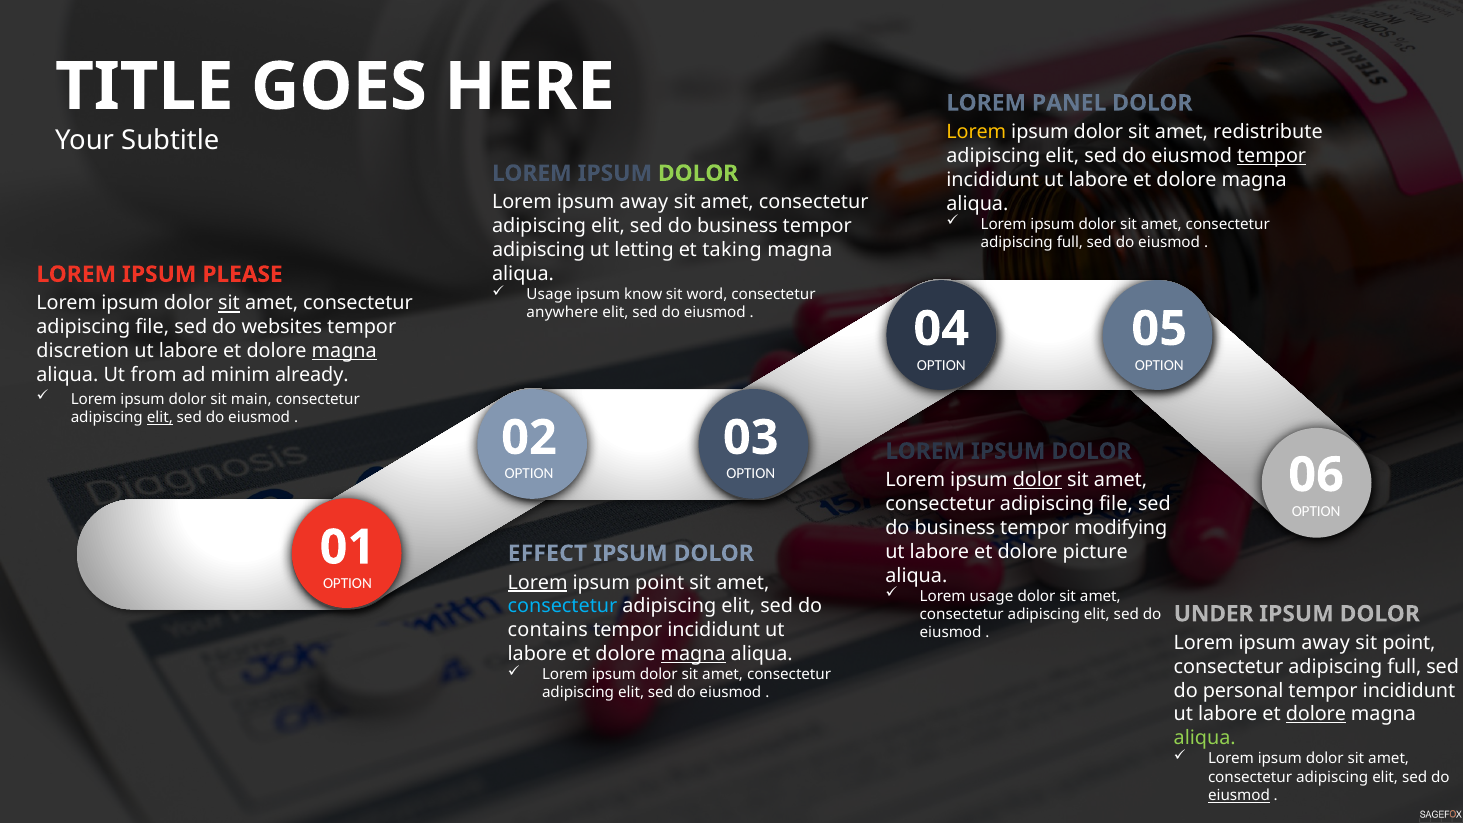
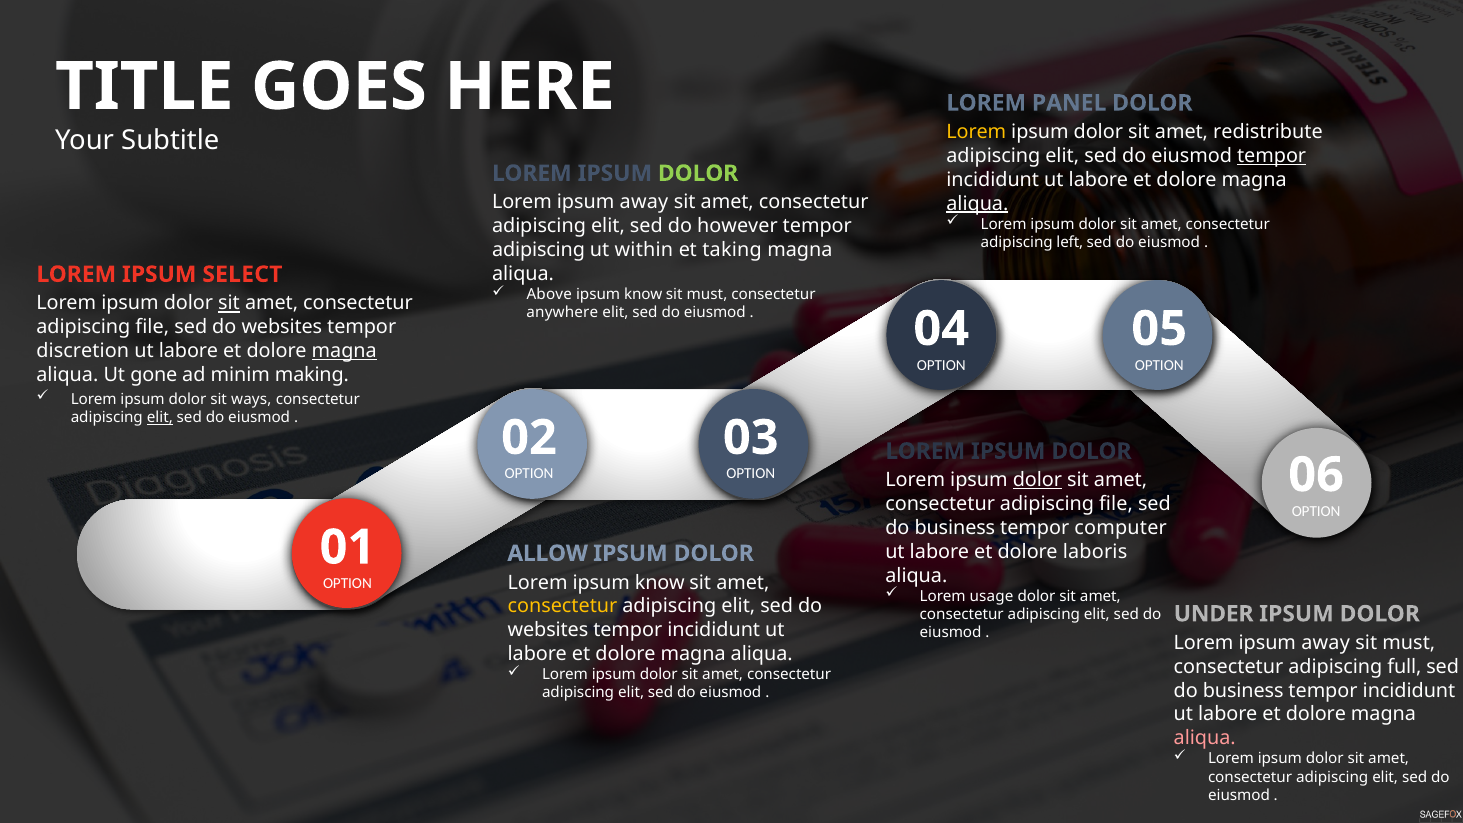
aliqua at (977, 203) underline: none -> present
elit sed do business: business -> however
full at (1070, 242): full -> left
letting: letting -> within
PLEASE: PLEASE -> SELECT
Usage at (549, 295): Usage -> Above
word at (707, 295): word -> must
from: from -> gone
already: already -> making
main: main -> ways
modifying: modifying -> computer
picture: picture -> laboris
EFFECT: EFFECT -> ALLOW
Lorem at (538, 582) underline: present -> none
point at (660, 582): point -> know
consectetur at (563, 606) colour: light blue -> yellow
contains at (548, 630): contains -> websites
point at (1409, 643): point -> must
magna at (693, 654) underline: present -> none
personal at (1243, 691): personal -> business
dolore at (1316, 714) underline: present -> none
aliqua at (1205, 738) colour: light green -> pink
eiusmod at (1239, 795) underline: present -> none
